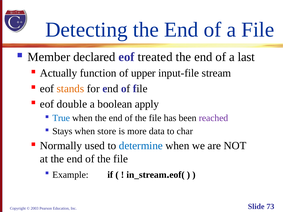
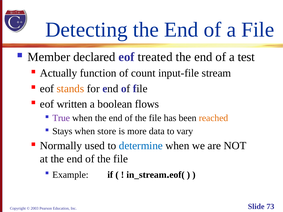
last: last -> test
upper: upper -> count
double: double -> written
apply: apply -> flows
True colour: blue -> purple
reached colour: purple -> orange
char: char -> vary
